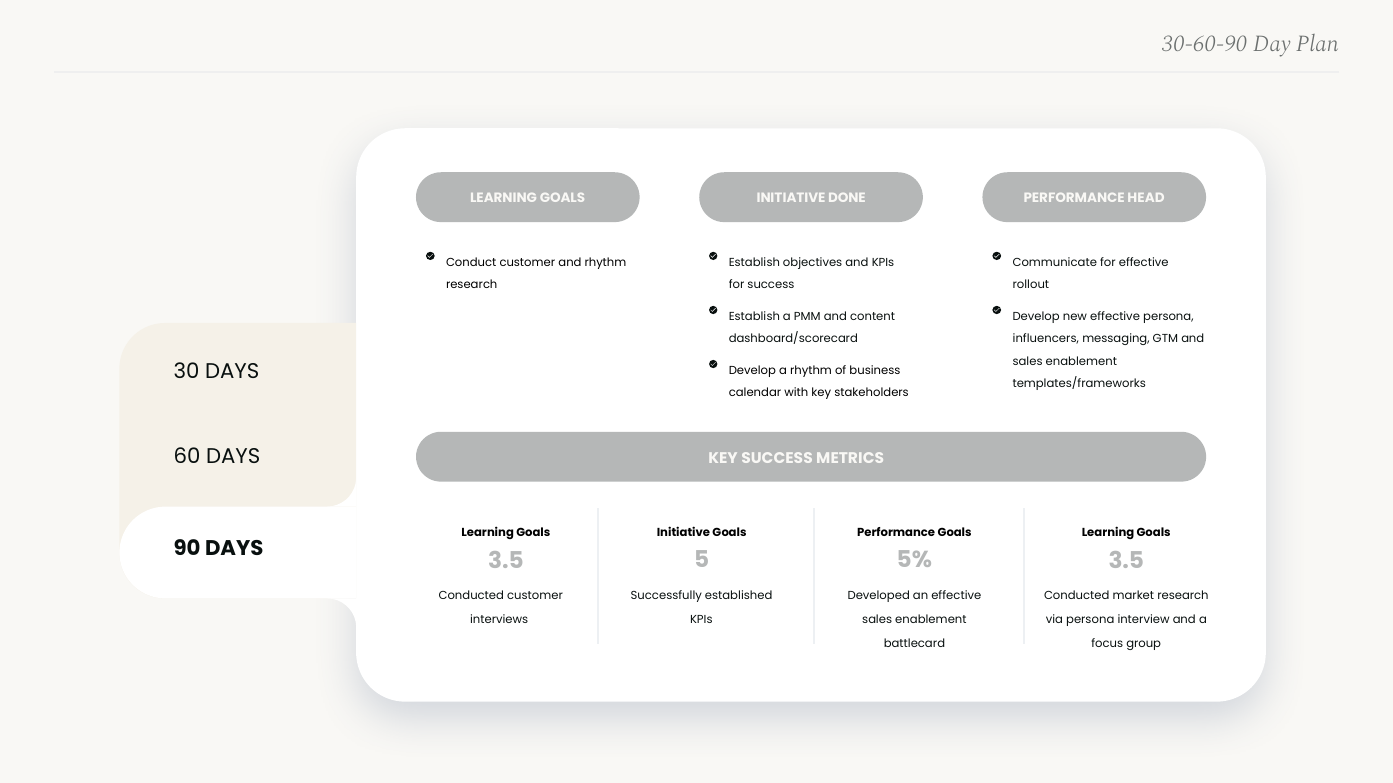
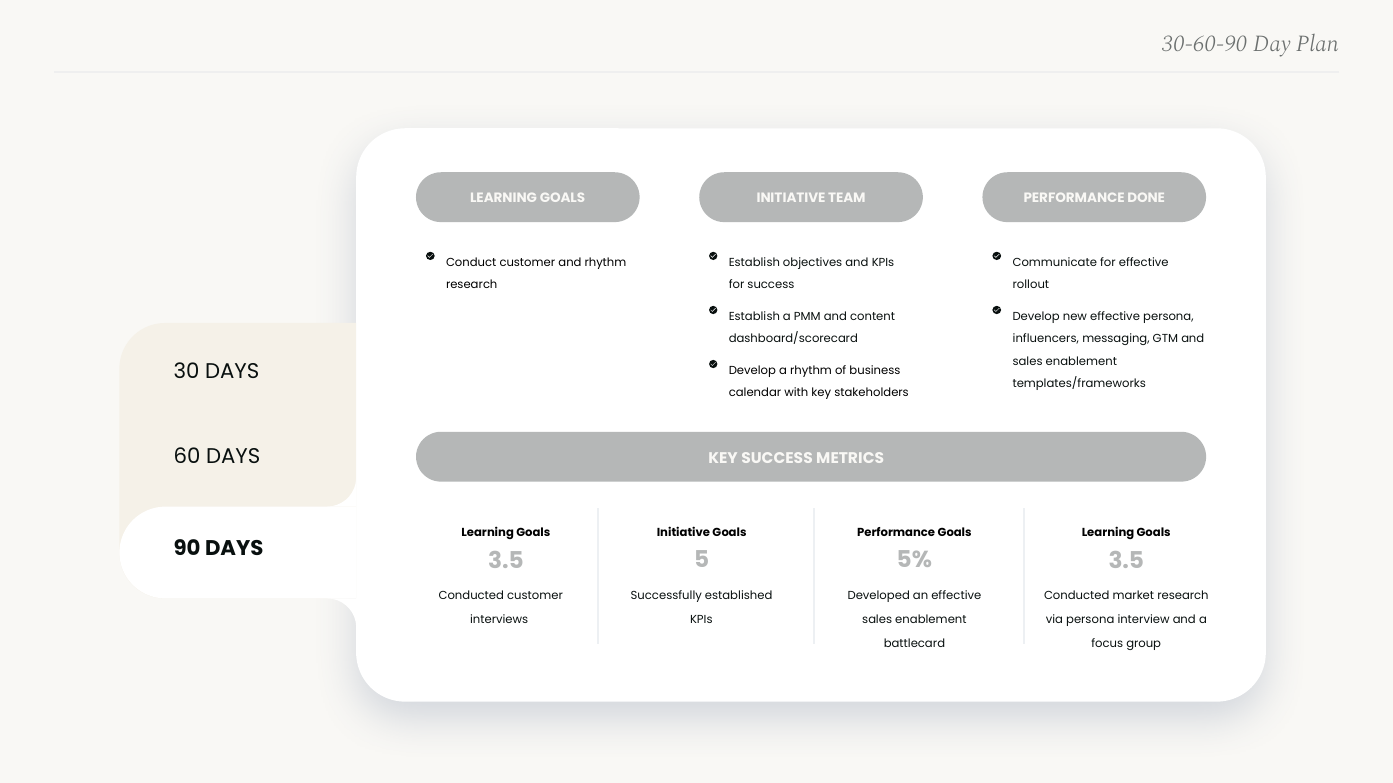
DONE: DONE -> TEAM
HEAD: HEAD -> DONE
